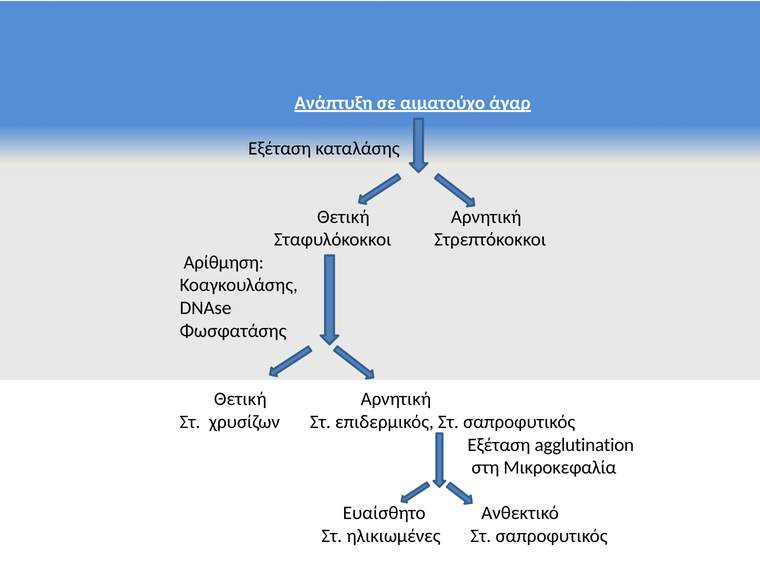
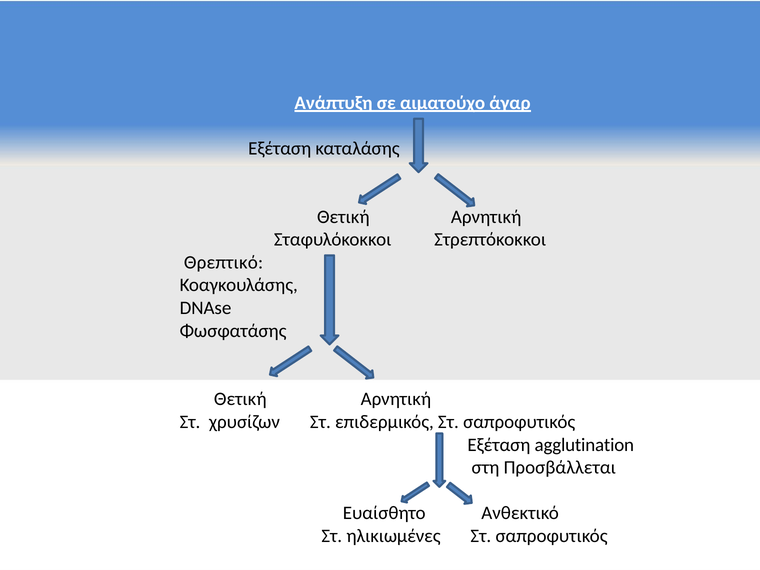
Αρίθμηση: Αρίθμηση -> Θρεπτικό
Μικροκεφαλία: Μικροκεφαλία -> Προσβάλλεται
